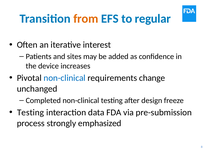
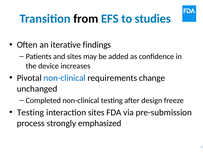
from colour: orange -> black
regular: regular -> studies
interest: interest -> findings
interaction data: data -> sites
